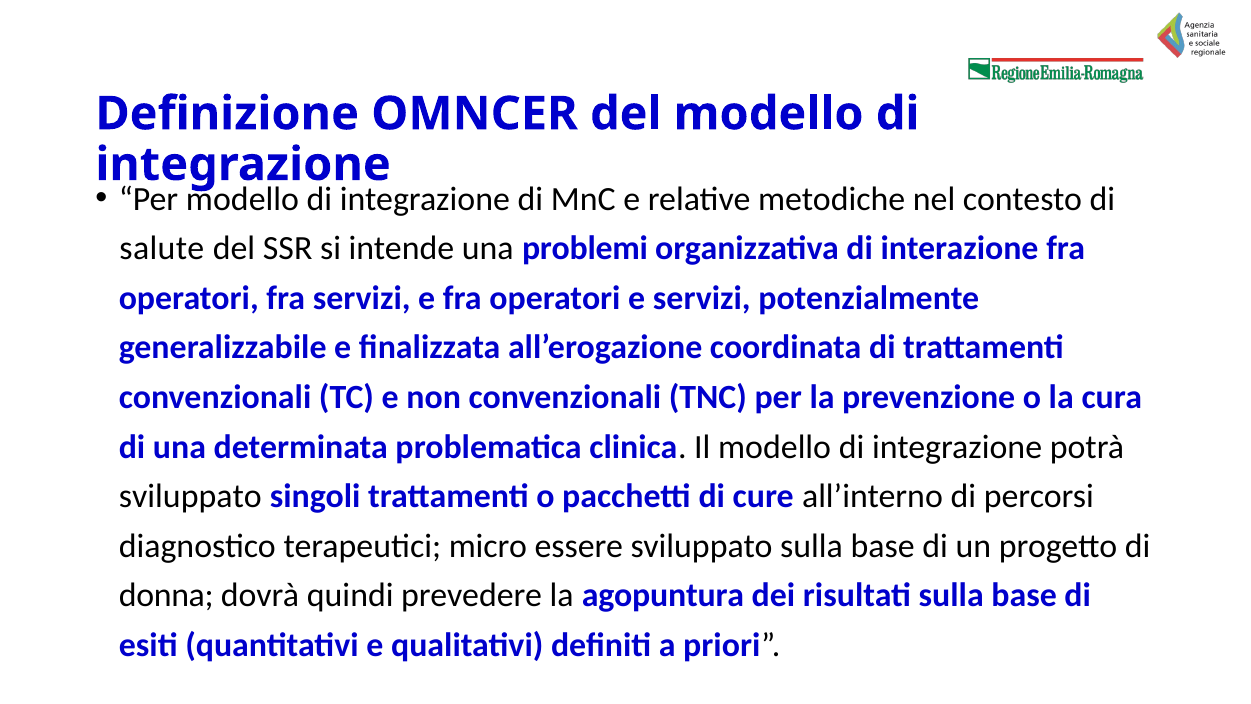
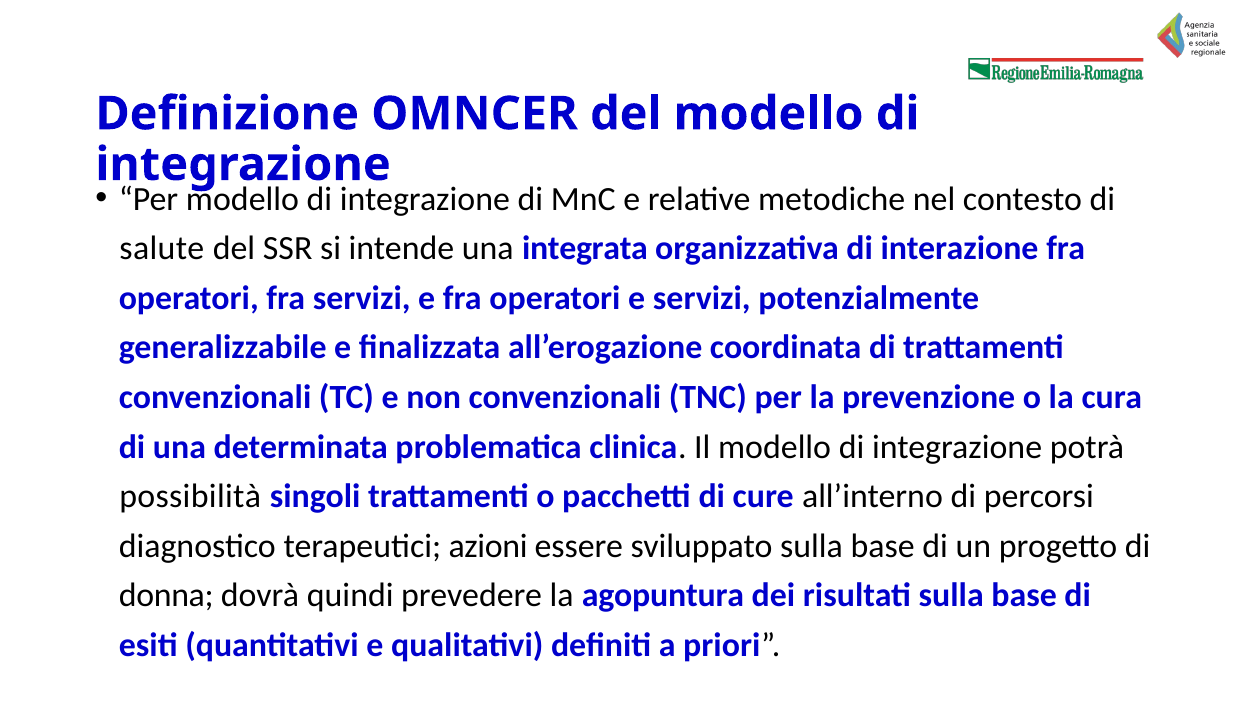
problemi: problemi -> integrata
sviluppato at (190, 496): sviluppato -> possibilità
micro: micro -> azioni
